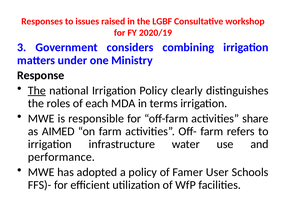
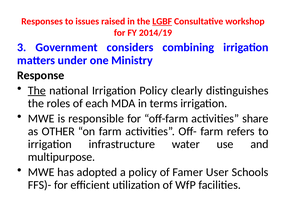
LGBF underline: none -> present
2020/19: 2020/19 -> 2014/19
AIMED: AIMED -> OTHER
performance: performance -> multipurpose
